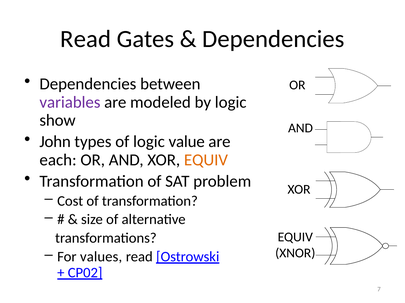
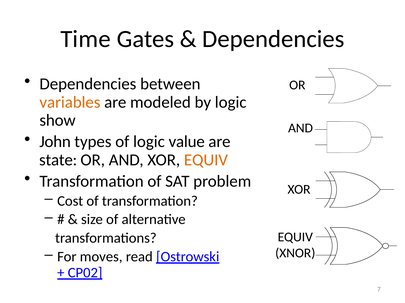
Read at (86, 39): Read -> Time
variables colour: purple -> orange
each: each -> state
values: values -> moves
